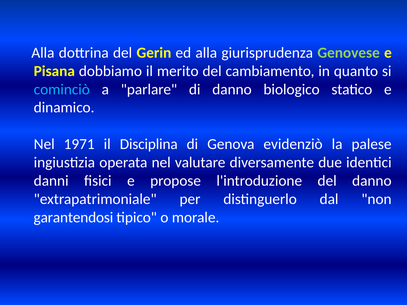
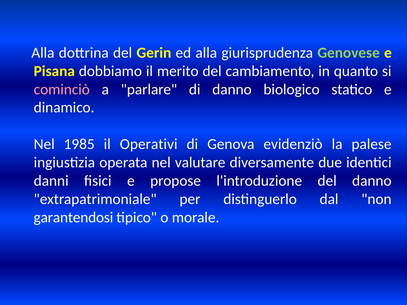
cominciò colour: light blue -> pink
1971: 1971 -> 1985
Disciplina: Disciplina -> Operativi
